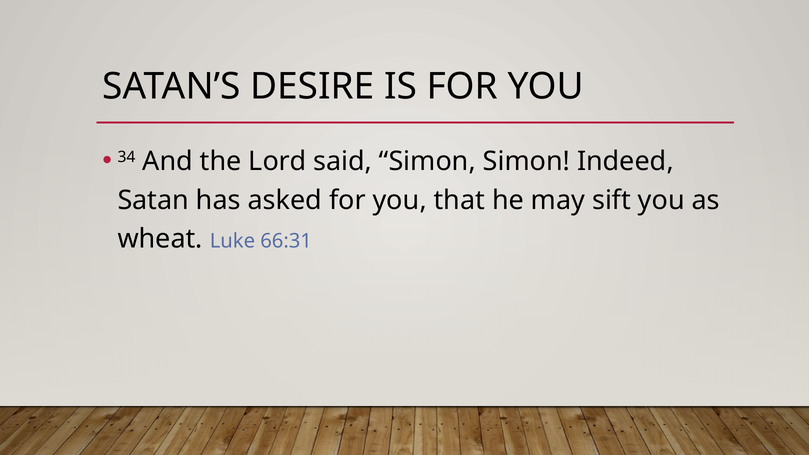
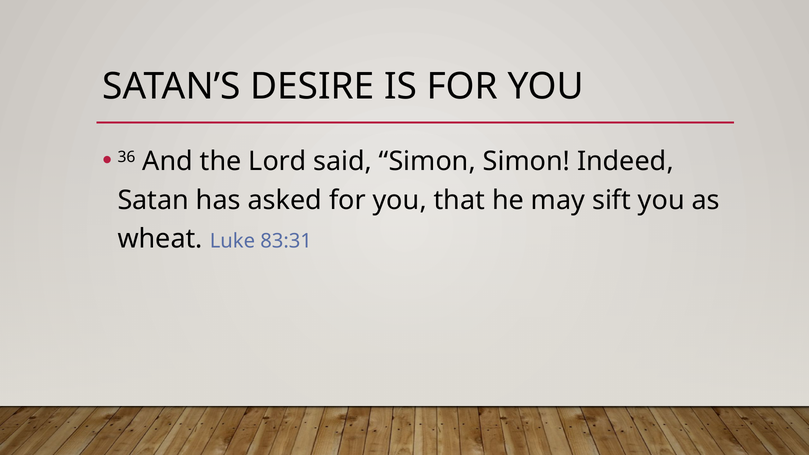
34: 34 -> 36
66:31: 66:31 -> 83:31
